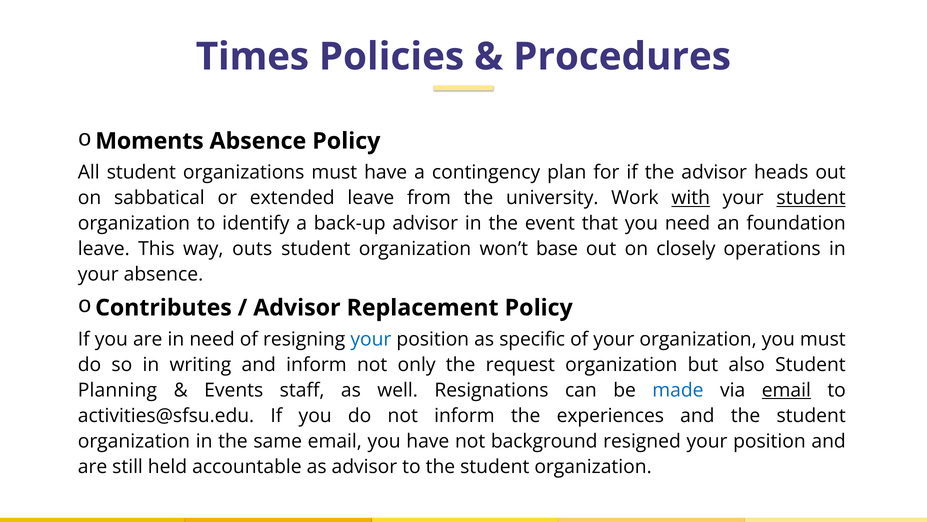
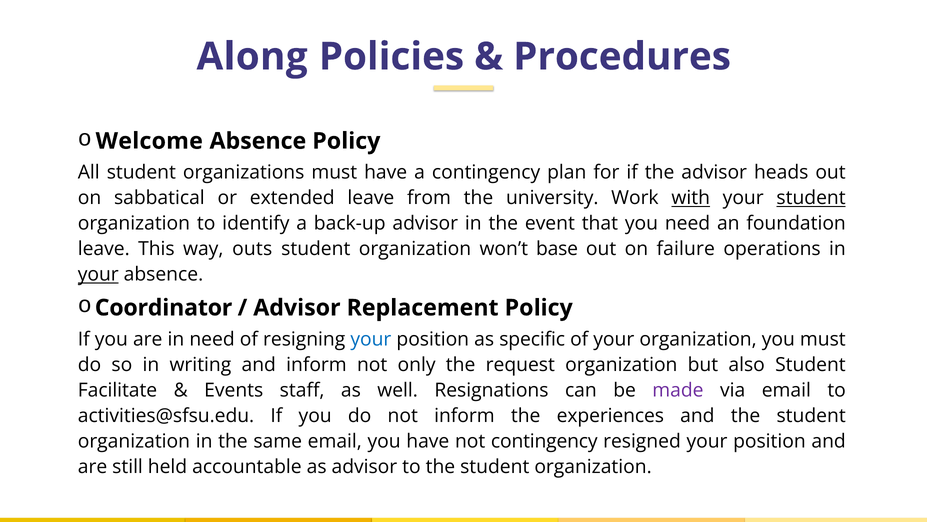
Times: Times -> Along
Moments: Moments -> Welcome
closely: closely -> failure
your at (98, 274) underline: none -> present
Contributes: Contributes -> Coordinator
Planning: Planning -> Facilitate
made colour: blue -> purple
email at (786, 390) underline: present -> none
not background: background -> contingency
